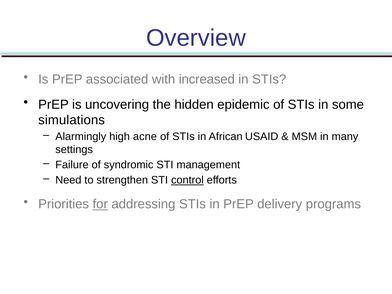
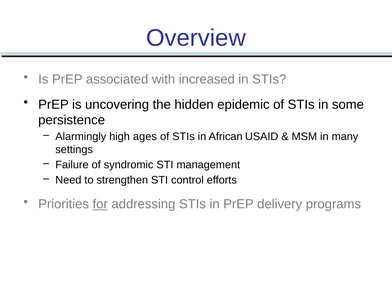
simulations: simulations -> persistence
acne: acne -> ages
control underline: present -> none
